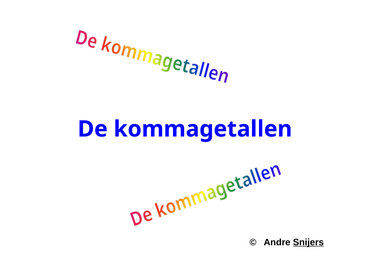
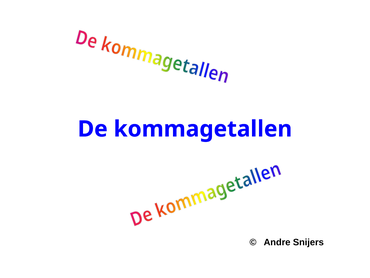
Snijers underline: present -> none
